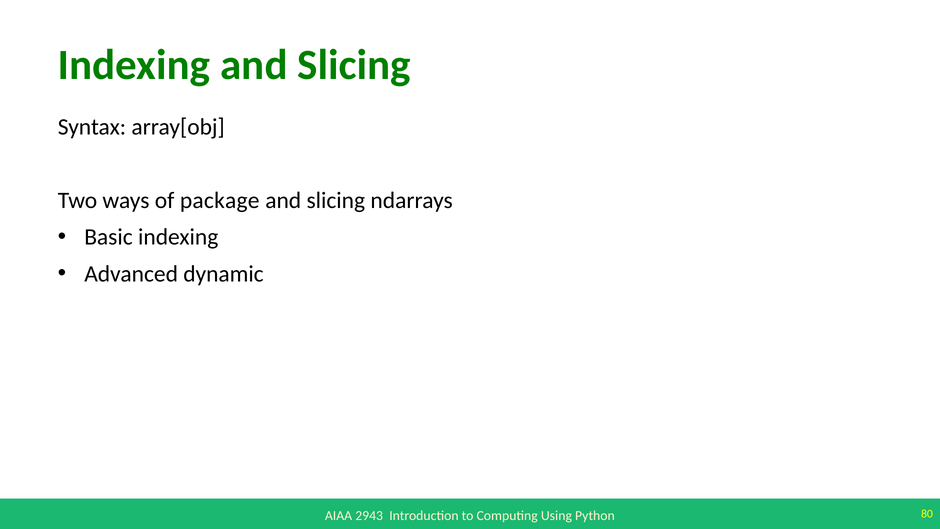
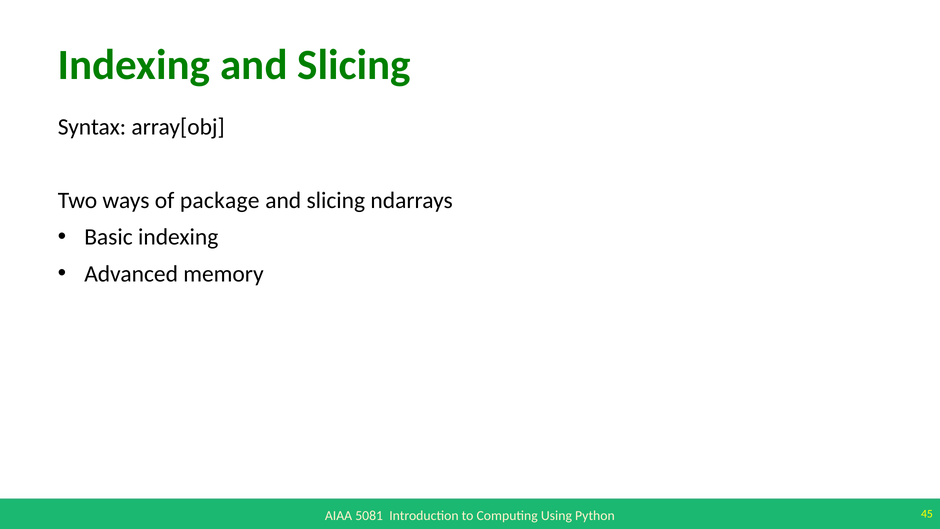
dynamic: dynamic -> memory
2943: 2943 -> 5081
80: 80 -> 45
